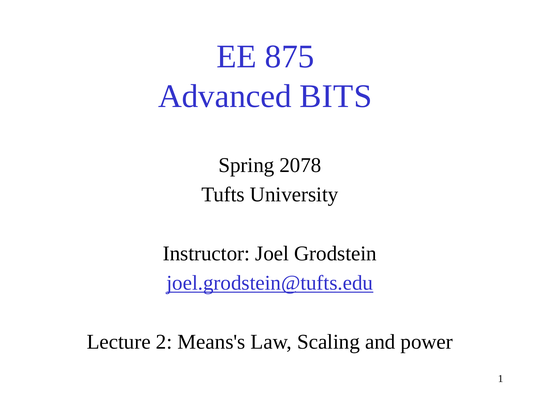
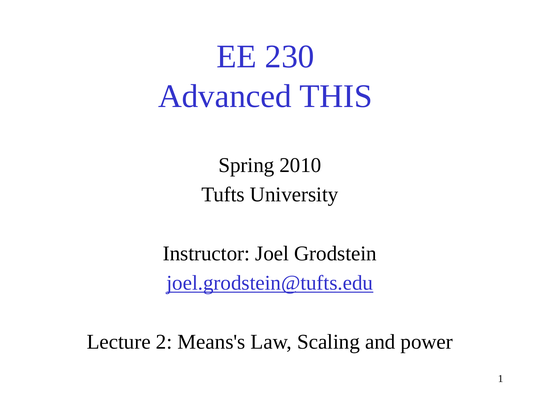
875: 875 -> 230
BITS: BITS -> THIS
2078: 2078 -> 2010
